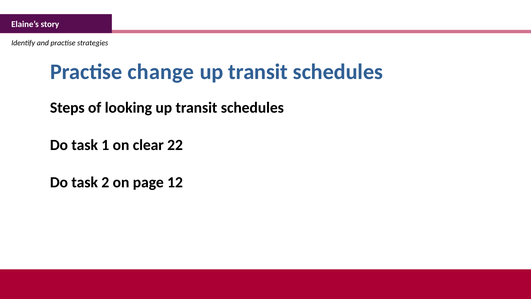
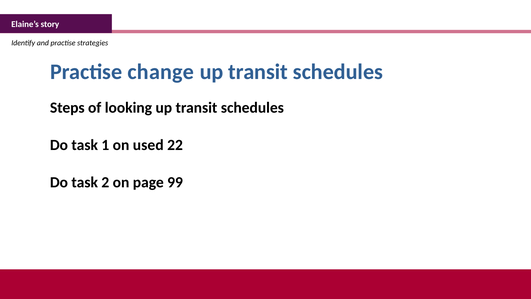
clear: clear -> used
12: 12 -> 99
